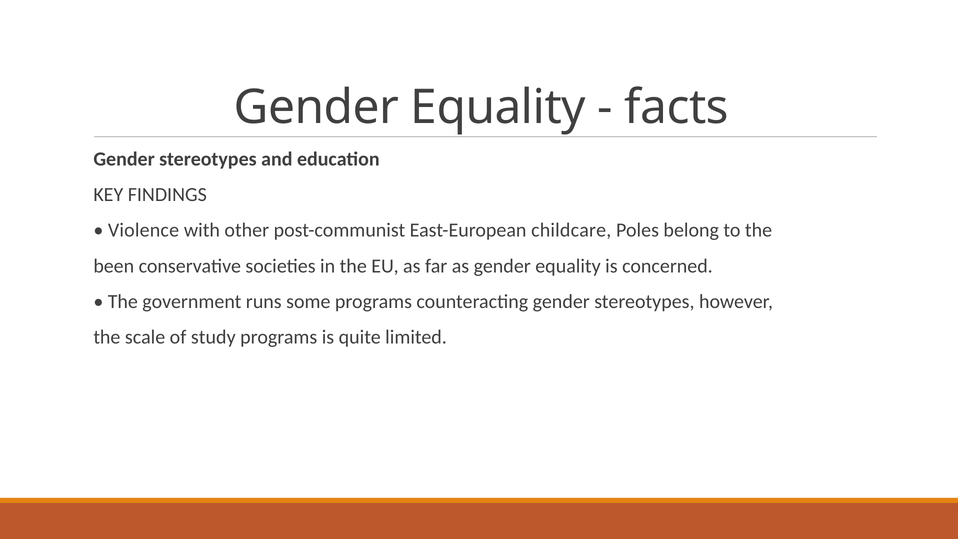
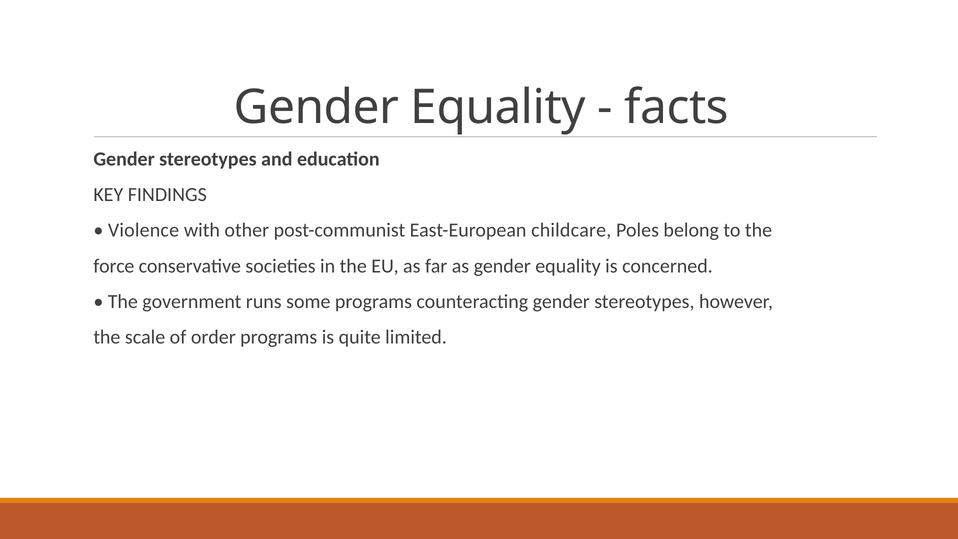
been: been -> force
study: study -> order
